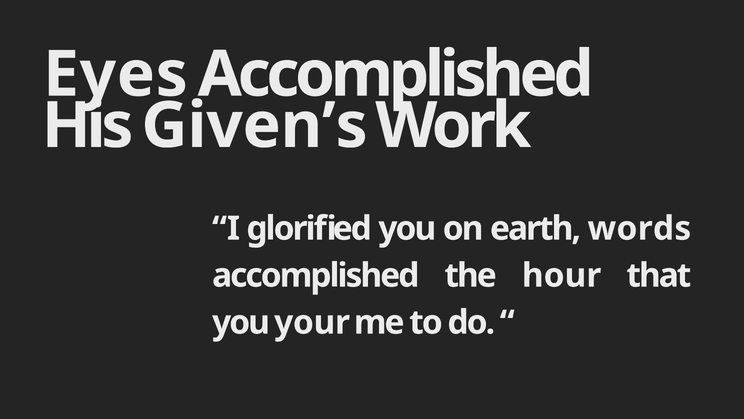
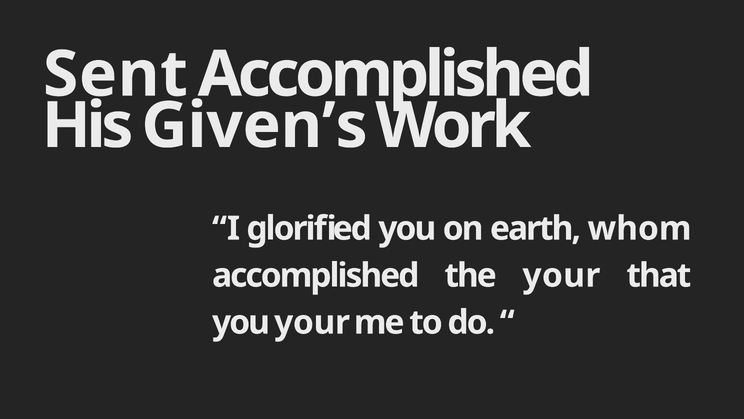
Eyes: Eyes -> Sent
words: words -> whom
the hour: hour -> your
